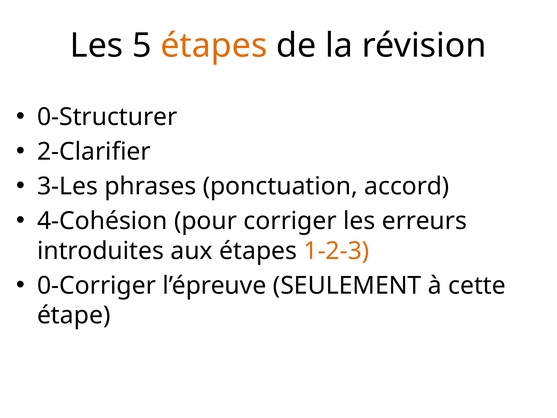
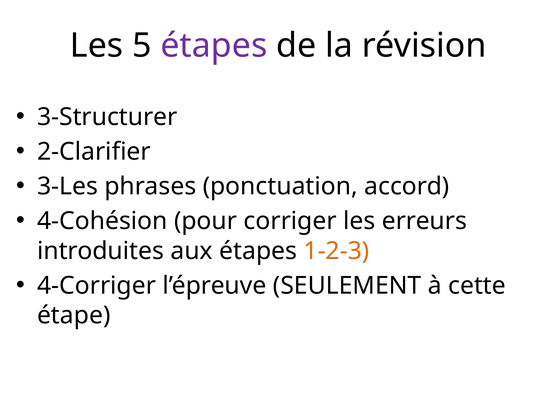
étapes at (214, 45) colour: orange -> purple
0-Structurer: 0-Structurer -> 3-Structurer
0-Corriger: 0-Corriger -> 4-Corriger
